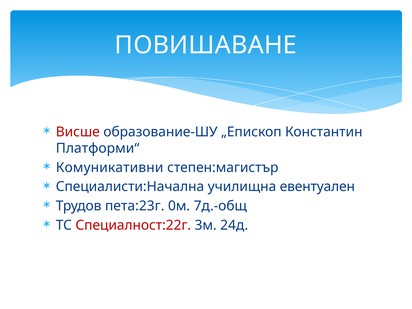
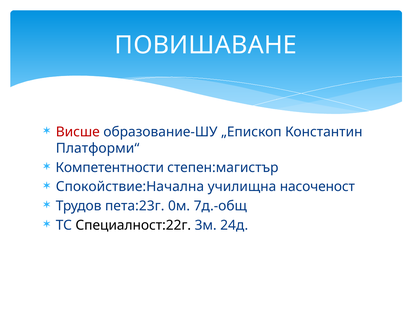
Комуникативни: Комуникативни -> Компетентности
Специалисти:Начална: Специалисти:Начална -> Спокойствие:Начална
евентуален: евентуален -> насоченост
Специалност:22г colour: red -> black
